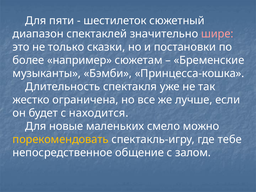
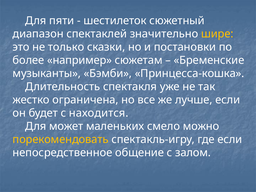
шире colour: pink -> yellow
новые: новые -> может
где тебе: тебе -> если
